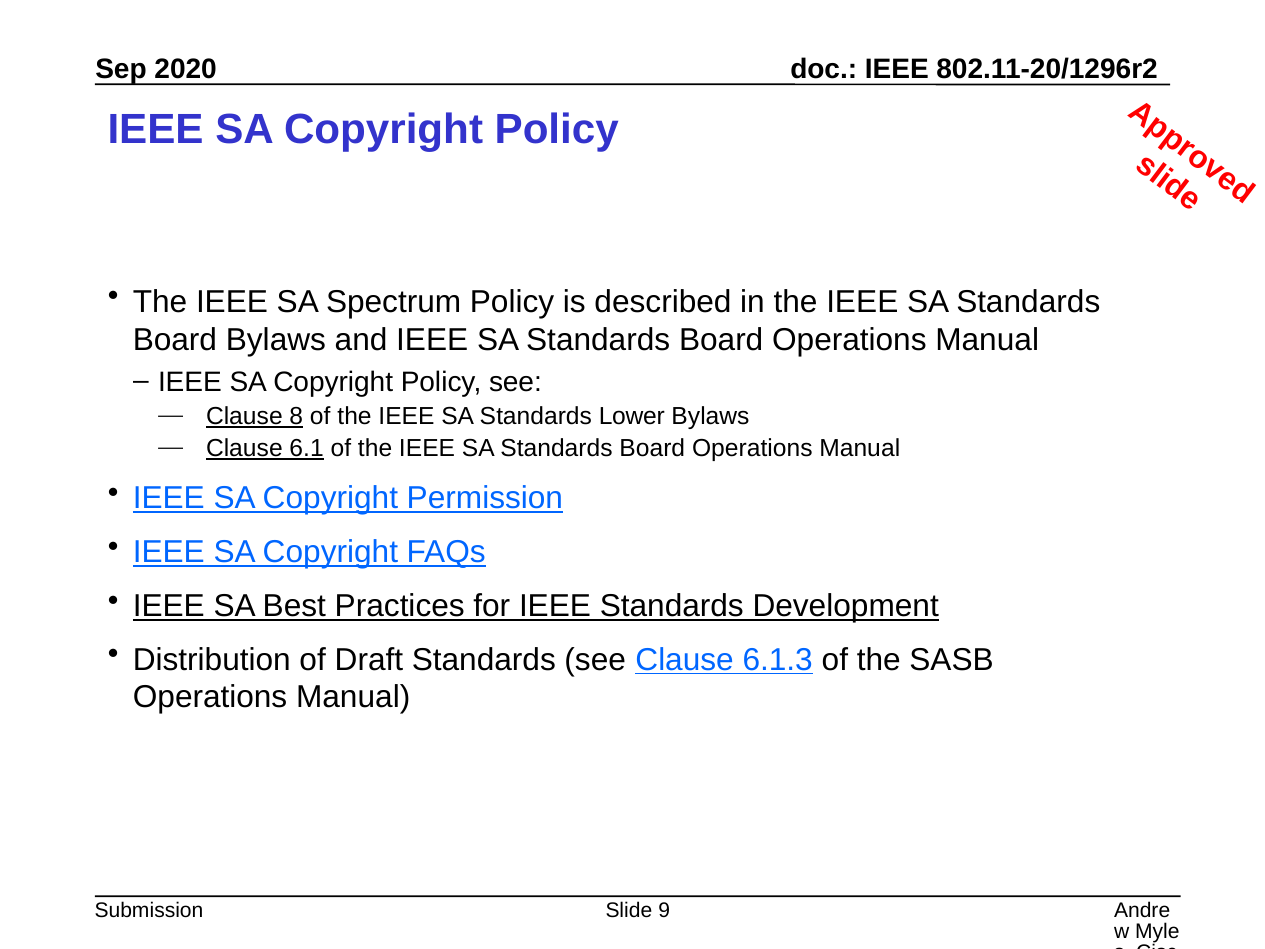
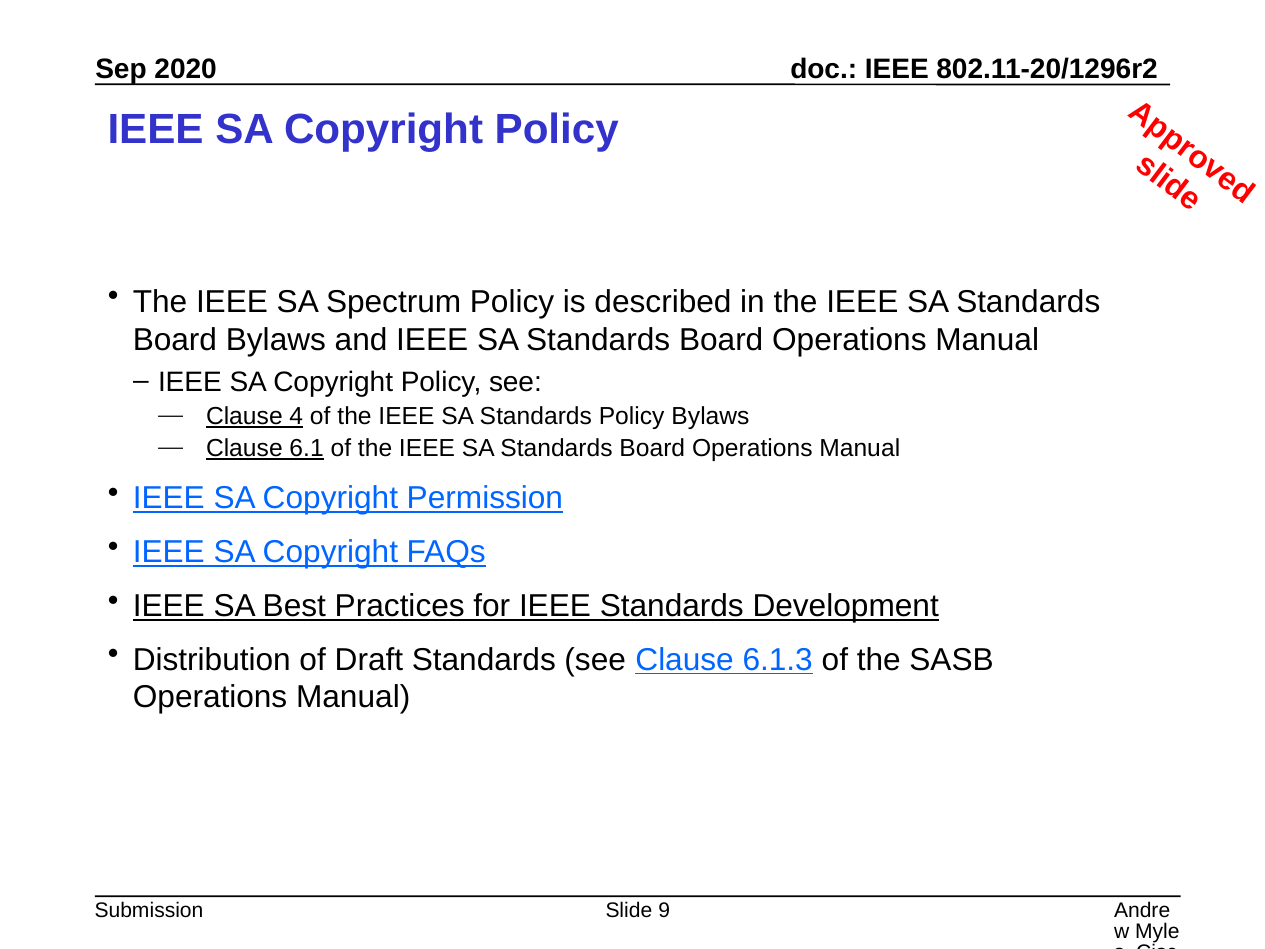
8: 8 -> 4
Standards Lower: Lower -> Policy
